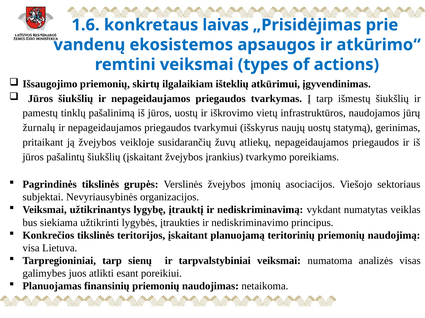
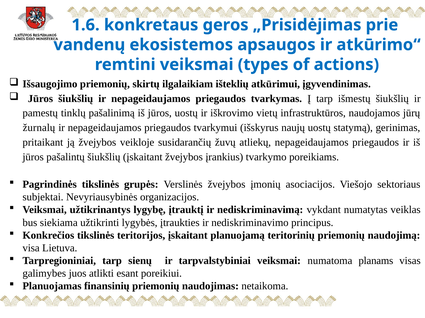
laivas: laivas -> geros
analizės: analizės -> planams
